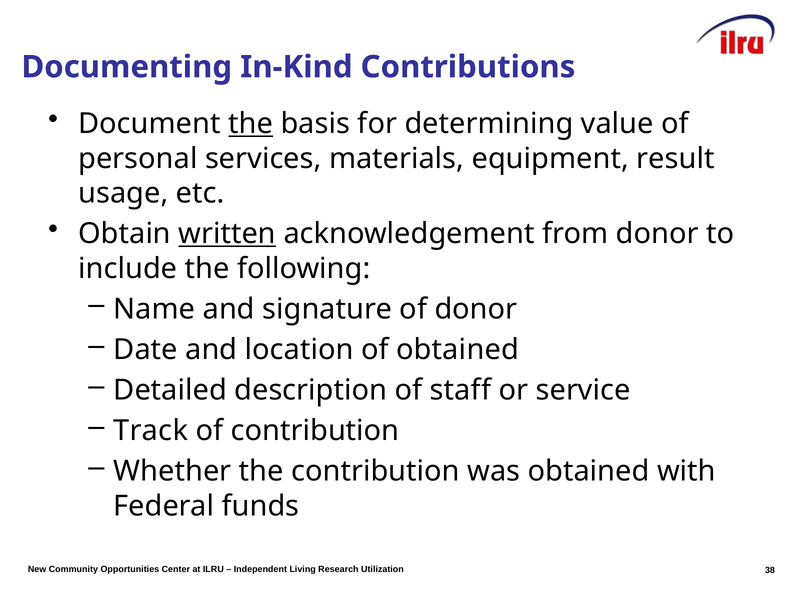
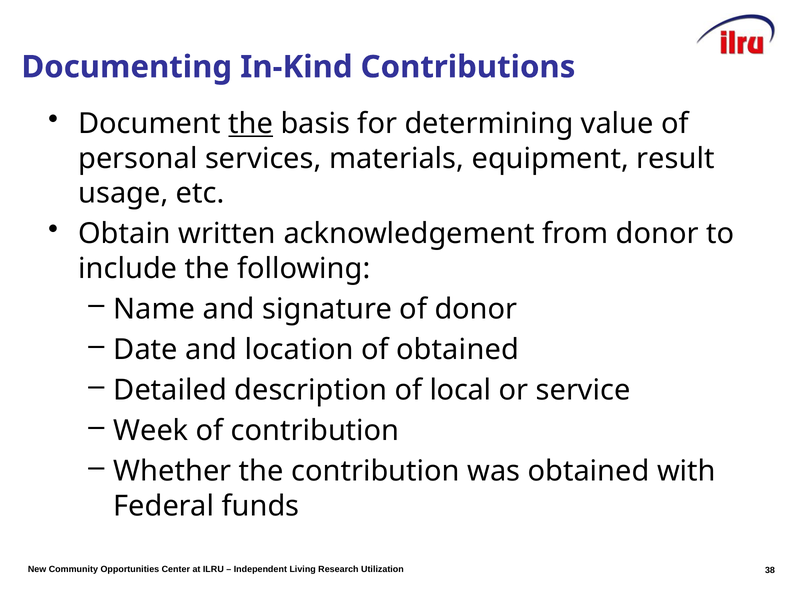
written underline: present -> none
staff: staff -> local
Track: Track -> Week
